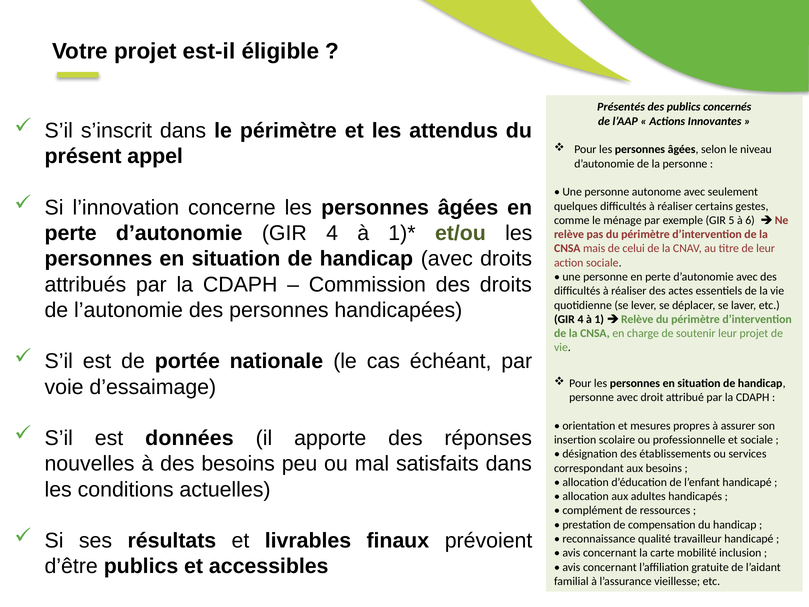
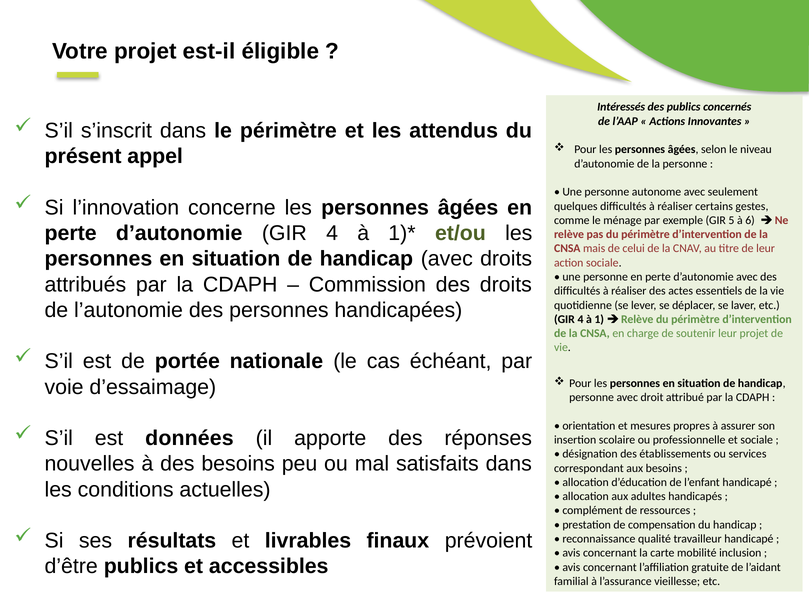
Présentés: Présentés -> Intéressés
